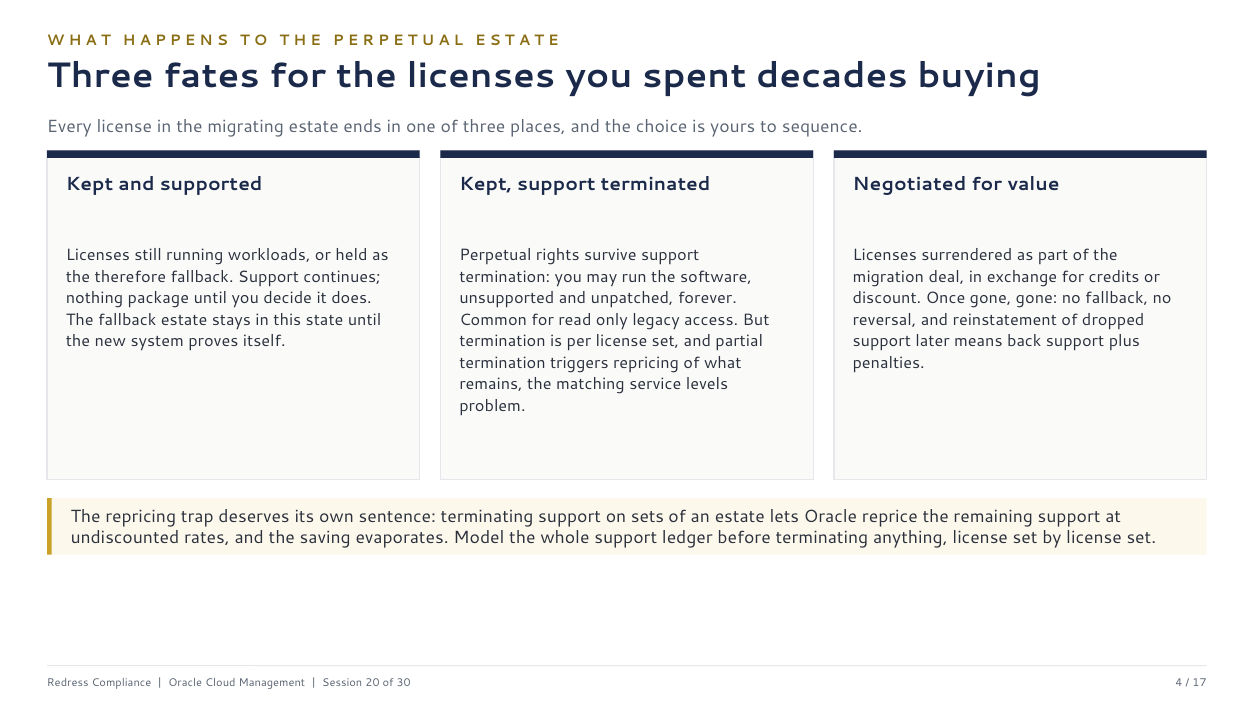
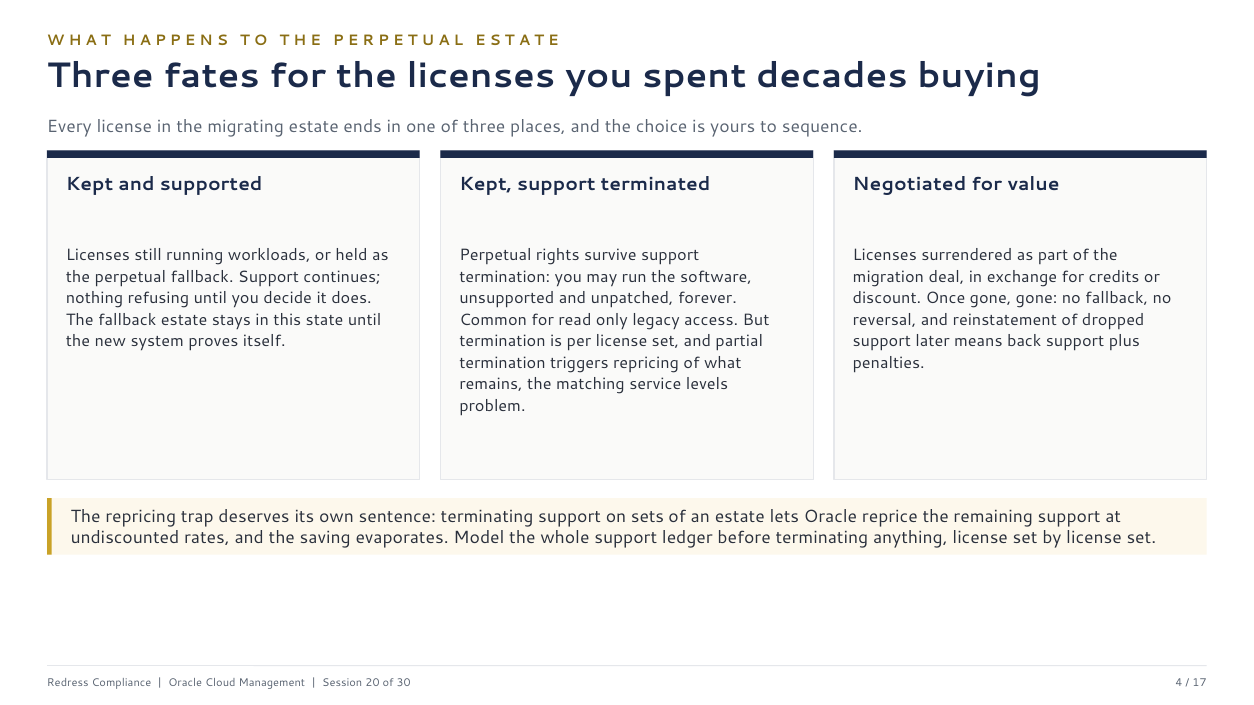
the therefore: therefore -> perpetual
package: package -> refusing
